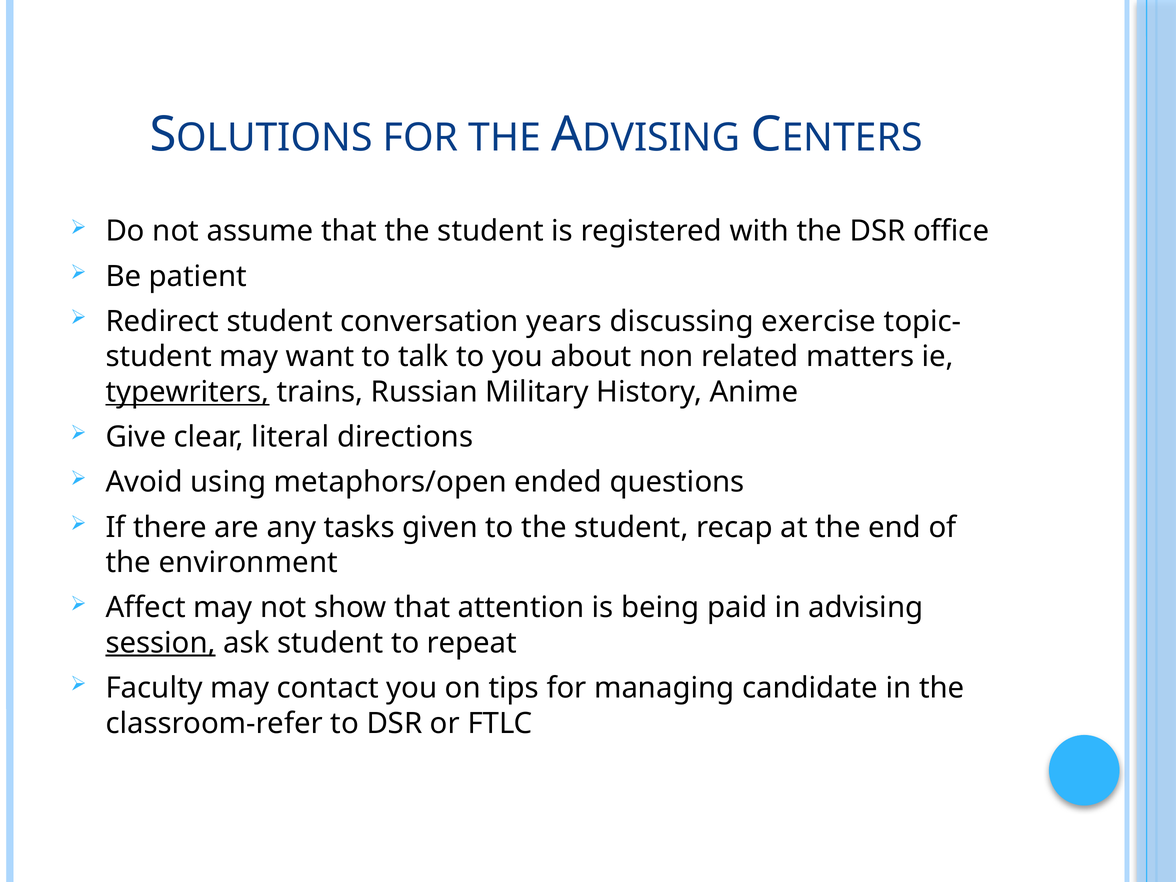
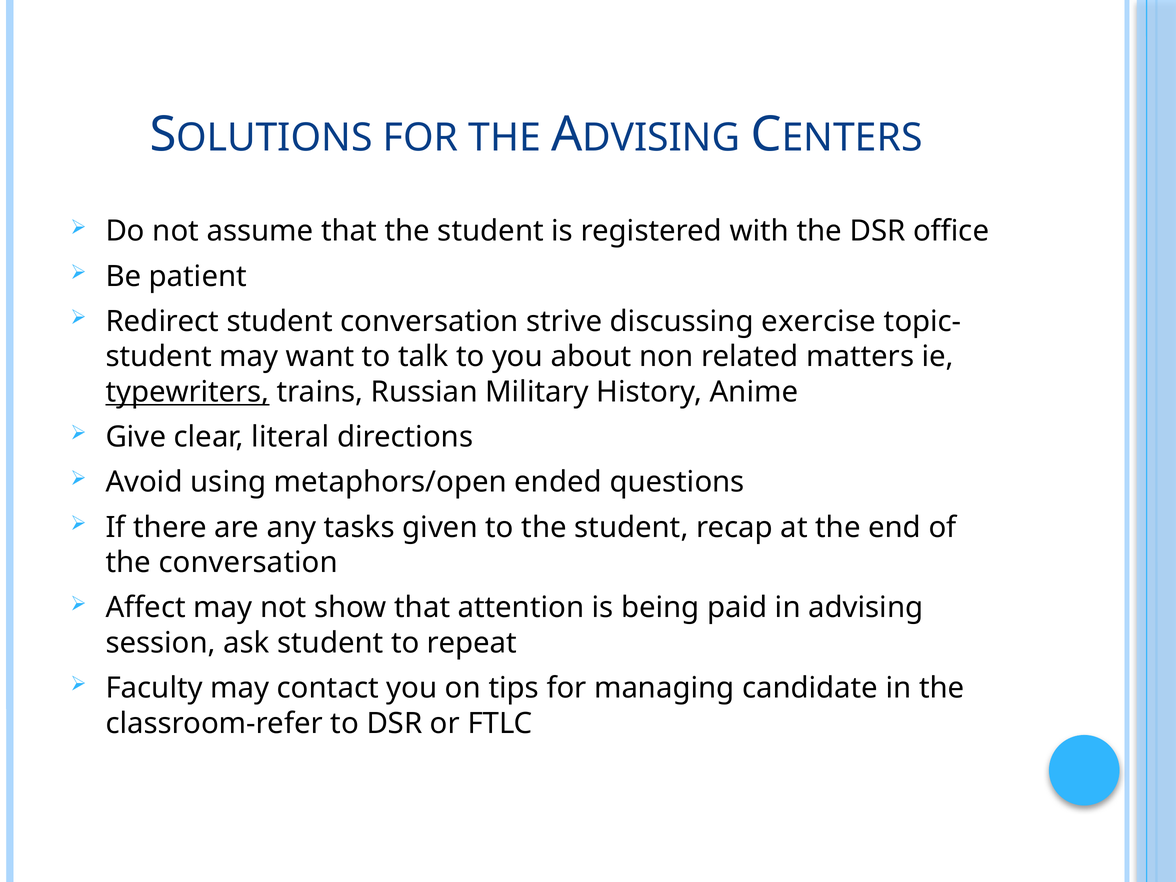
years: years -> strive
the environment: environment -> conversation
session underline: present -> none
